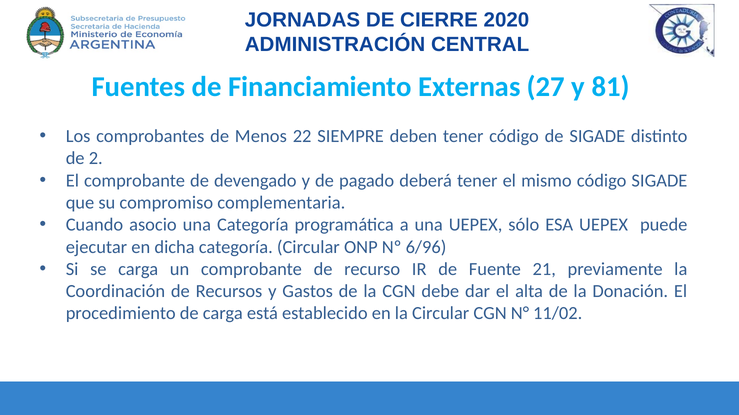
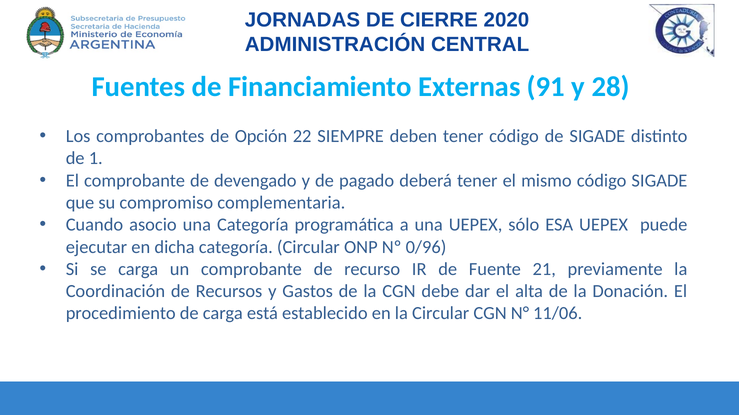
27: 27 -> 91
81: 81 -> 28
Menos: Menos -> Opción
2: 2 -> 1
6/96: 6/96 -> 0/96
11/02: 11/02 -> 11/06
